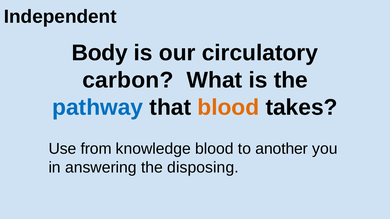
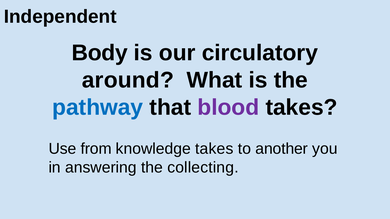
carbon: carbon -> around
blood at (228, 108) colour: orange -> purple
knowledge blood: blood -> takes
disposing: disposing -> collecting
